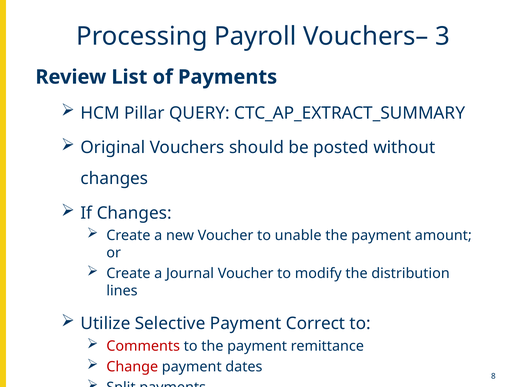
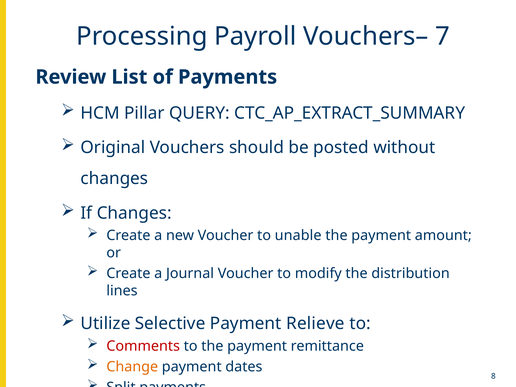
3: 3 -> 7
Correct: Correct -> Relieve
Change colour: red -> orange
